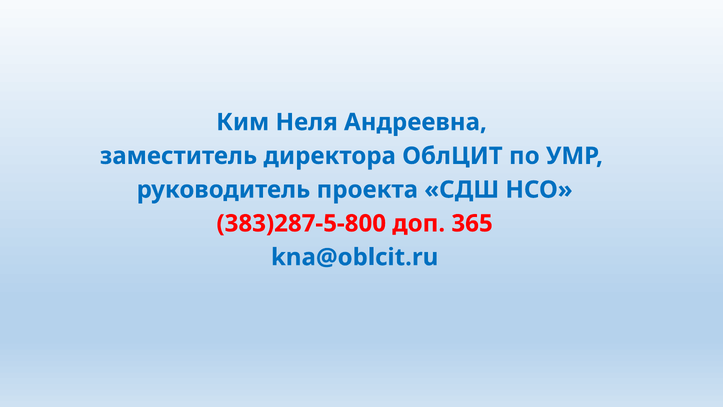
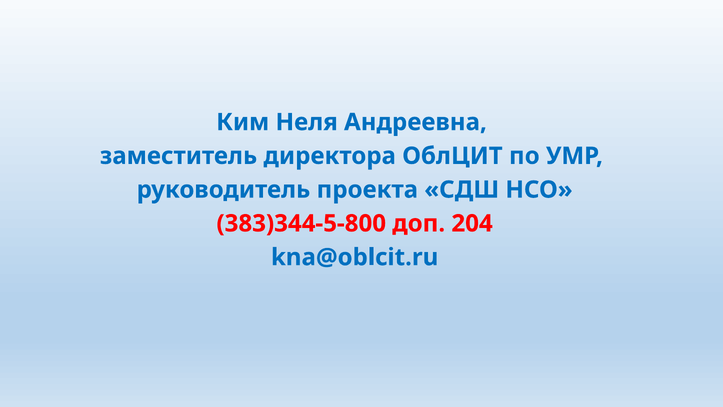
383)287-5-800: 383)287-5-800 -> 383)344-5-800
365: 365 -> 204
